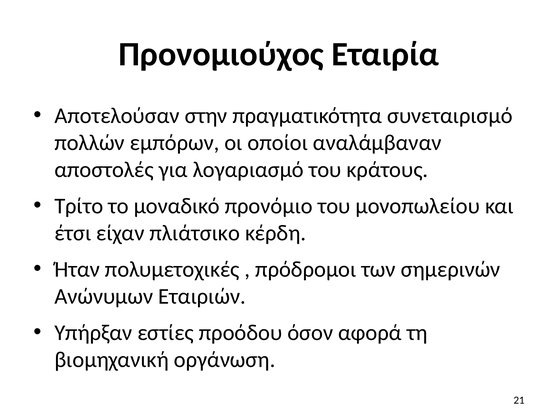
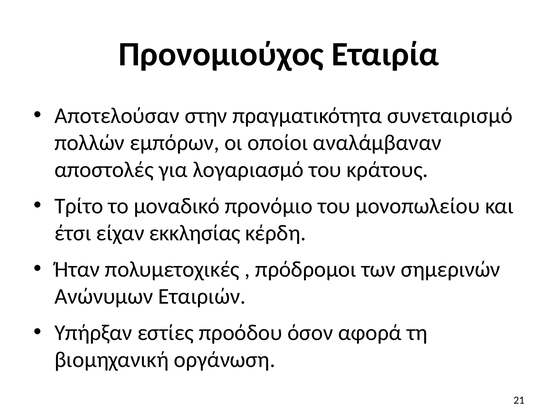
πλιάτσικο: πλιάτσικο -> εκκλησίας
